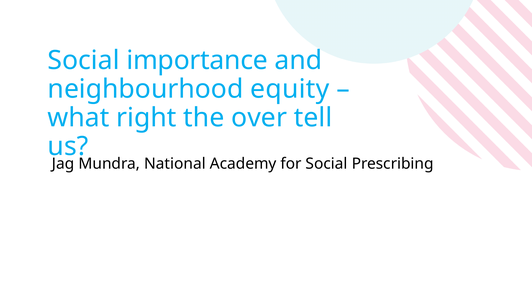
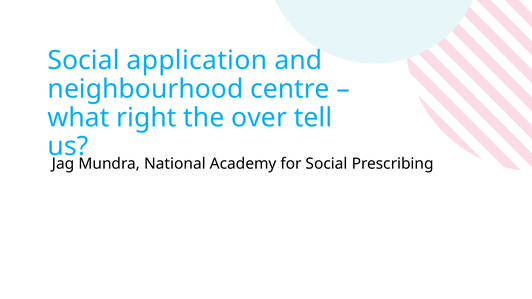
importance: importance -> application
equity: equity -> centre
